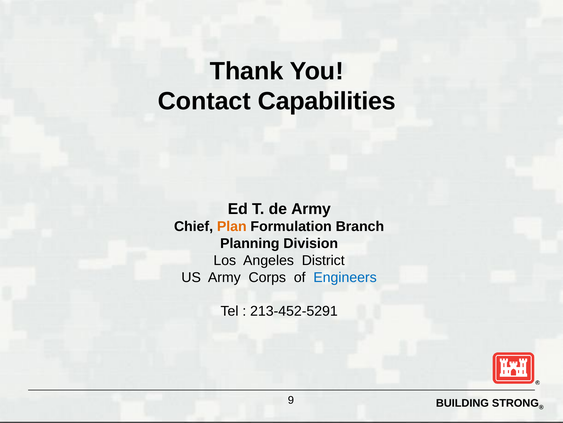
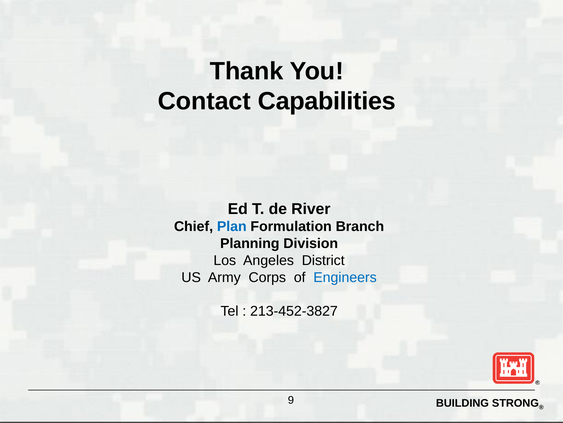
de Army: Army -> River
Plan colour: orange -> blue
213-452-5291: 213-452-5291 -> 213-452-3827
